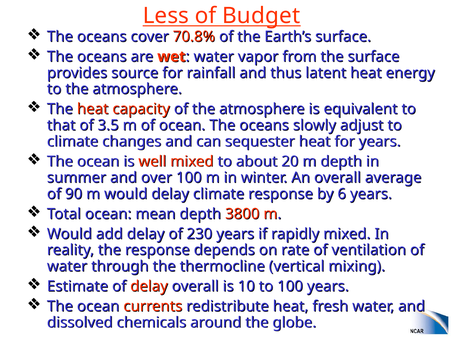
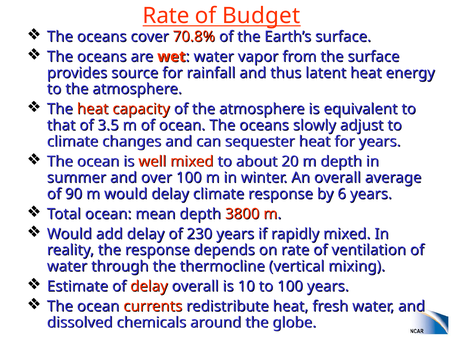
Less at (166, 16): Less -> Rate
